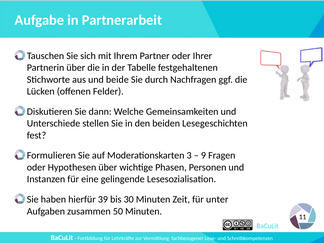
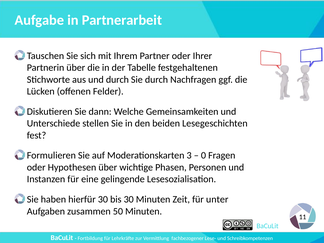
und beide: beide -> durch
9: 9 -> 0
hierfür 39: 39 -> 30
